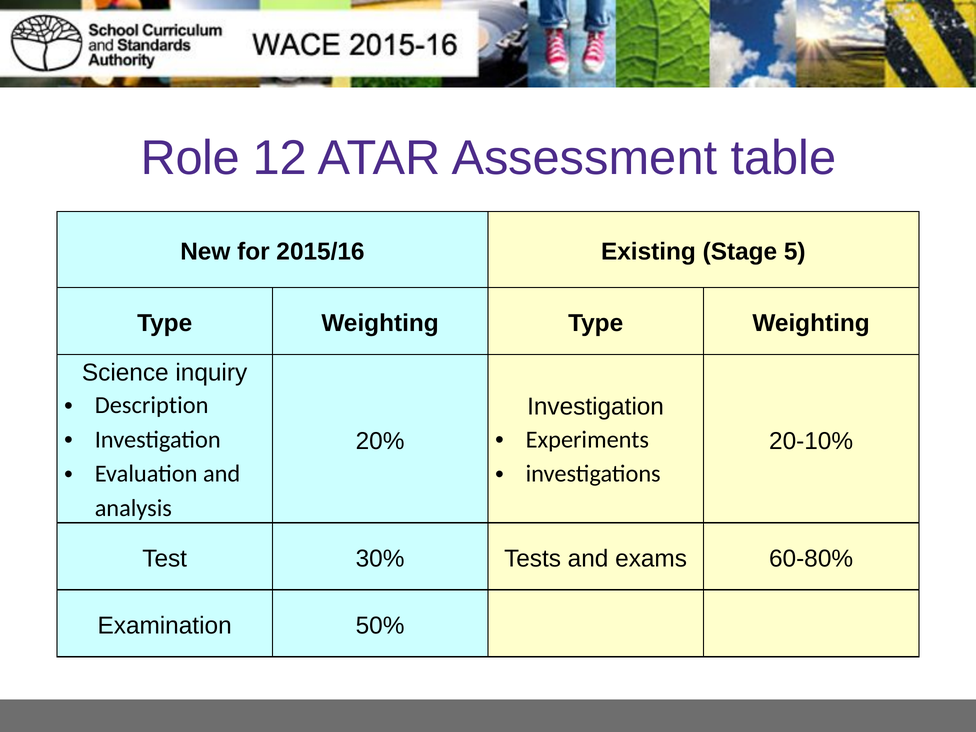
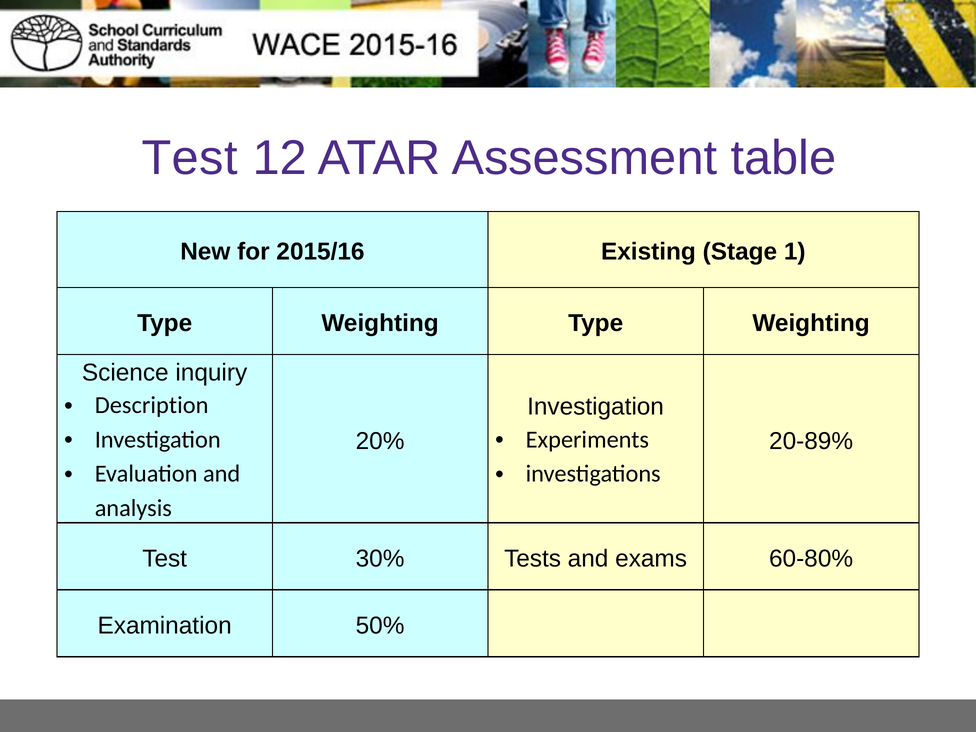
Role at (190, 158): Role -> Test
5: 5 -> 1
20-10%: 20-10% -> 20-89%
